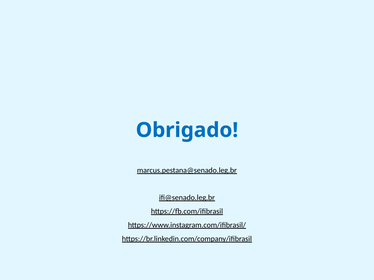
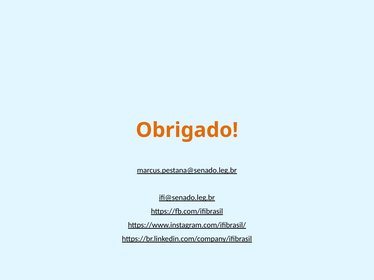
Obrigado colour: blue -> orange
